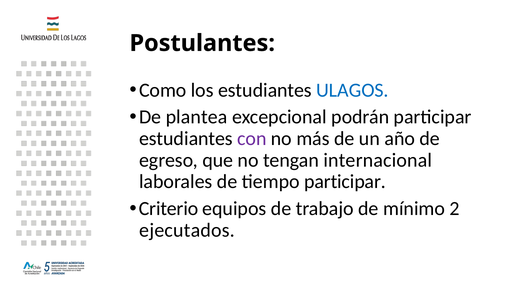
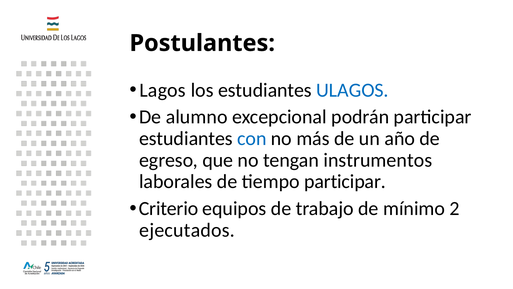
Como: Como -> Lagos
plantea: plantea -> alumno
con colour: purple -> blue
internacional: internacional -> instrumentos
